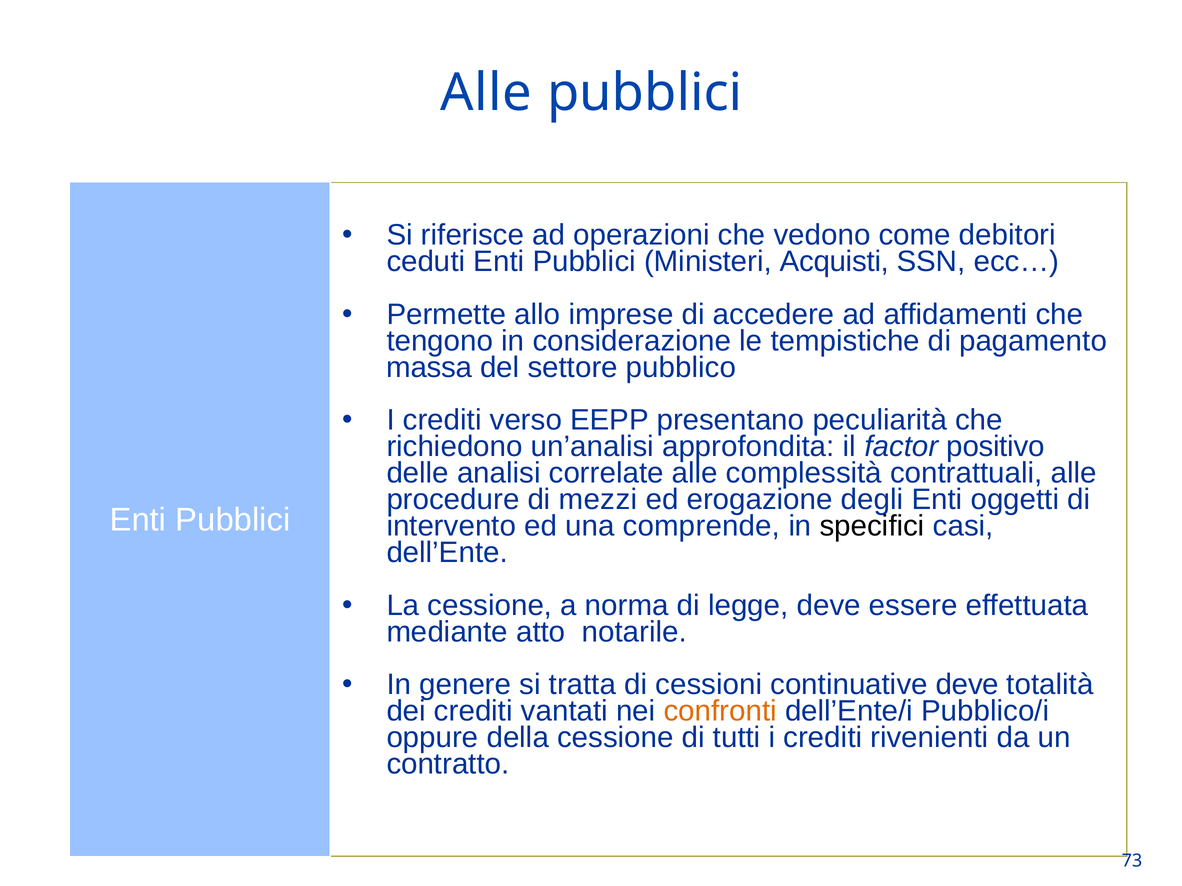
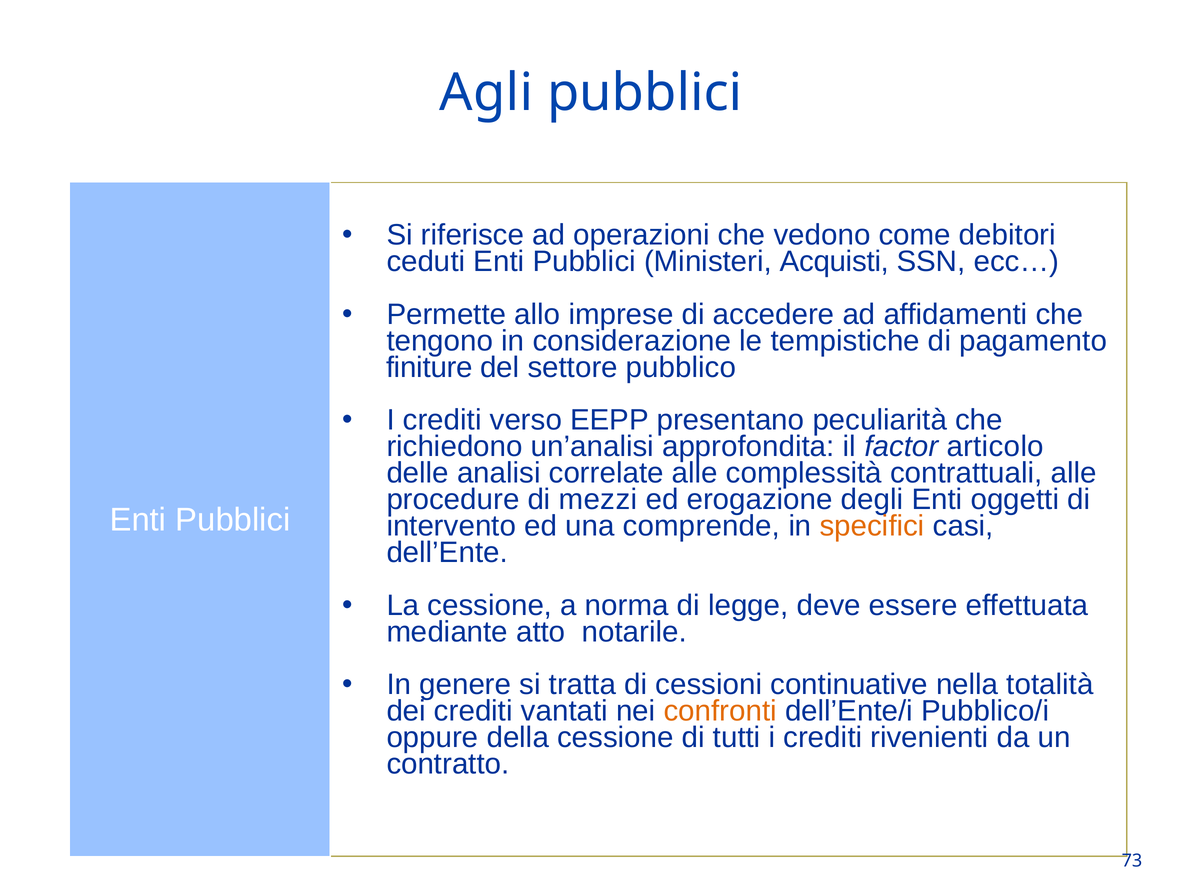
Alle at (486, 93): Alle -> Agli
massa: massa -> finiture
positivo: positivo -> articolo
specifici colour: black -> orange
continuative deve: deve -> nella
